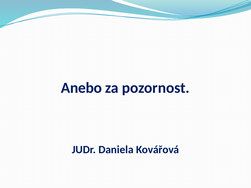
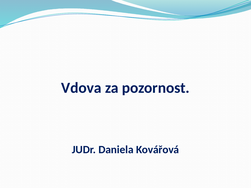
Anebo: Anebo -> Vdova
